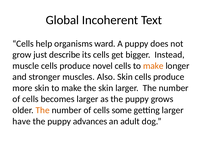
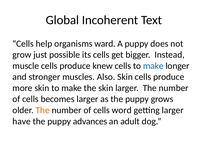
describe: describe -> possible
novel: novel -> knew
make at (153, 66) colour: orange -> blue
some: some -> word
